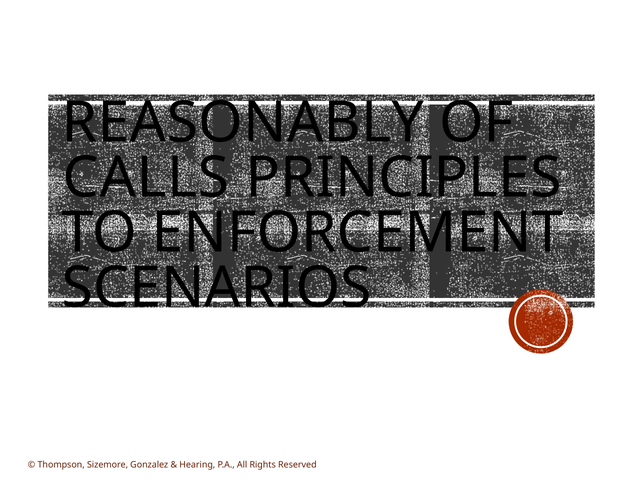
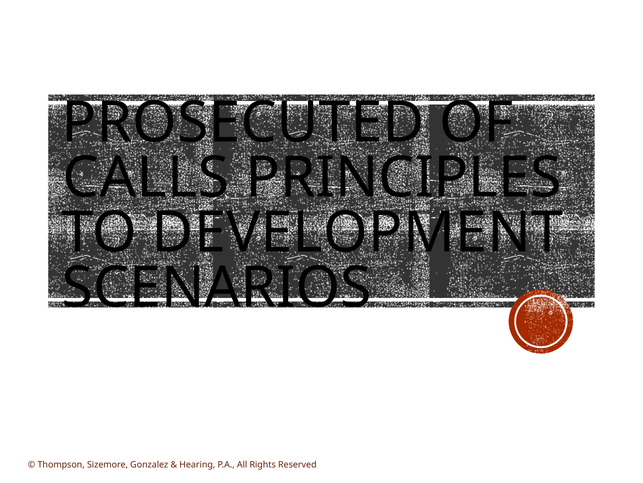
REASONABLY: REASONABLY -> PROSECUTED
ENFORCEMENT: ENFORCEMENT -> DEVELOPMENT
